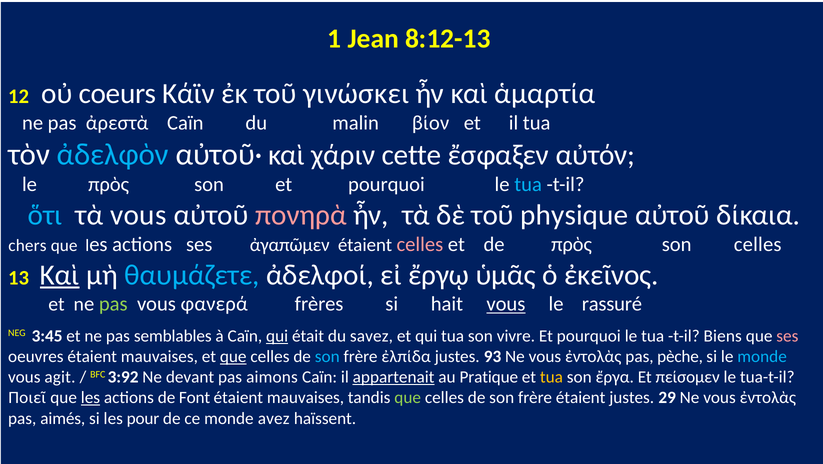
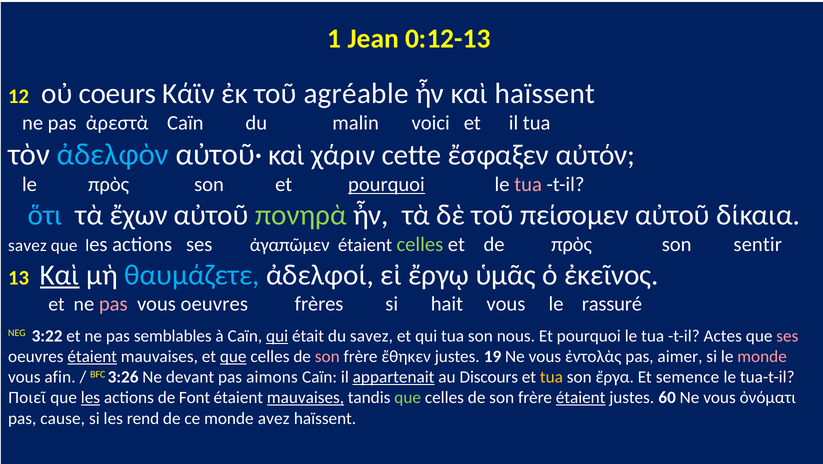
8:12-13: 8:12-13 -> 0:12-13
γινώσκει: γινώσκει -> agréable
καὶ ἁμαρτία: ἁμαρτία -> haïssent
βίον: βίον -> voici
pourquoi at (386, 185) underline: none -> present
tua at (528, 185) colour: light blue -> pink
τὰ vous: vous -> ἔχων
πονηρὰ colour: pink -> light green
physique: physique -> πείσομεν
chers at (27, 246): chers -> savez
celles at (420, 244) colour: pink -> light green
son celles: celles -> sentir
pas at (113, 304) colour: light green -> pink
vous φανερά: φανερά -> oeuvres
vous at (506, 304) underline: present -> none
3:45: 3:45 -> 3:22
vivre: vivre -> nous
Biens: Biens -> Actes
étaient at (92, 357) underline: none -> present
son at (327, 357) colour: light blue -> pink
ἐλπίδα: ἐλπίδα -> ἔθηκεν
93: 93 -> 19
pèche: pèche -> aimer
monde at (762, 357) colour: light blue -> pink
agit: agit -> afin
3:92: 3:92 -> 3:26
Pratique: Pratique -> Discours
πείσομεν: πείσομεν -> semence
mauvaises at (306, 398) underline: none -> present
étaient at (581, 398) underline: none -> present
29: 29 -> 60
ἐντολὰς at (768, 398): ἐντολὰς -> ὀνόματι
aimés: aimés -> cause
pour: pour -> rend
